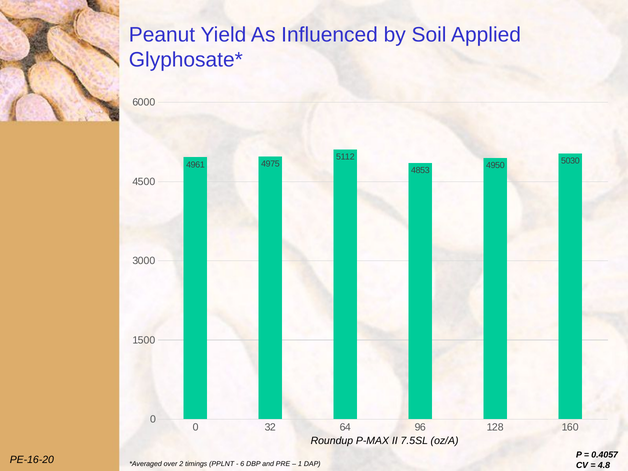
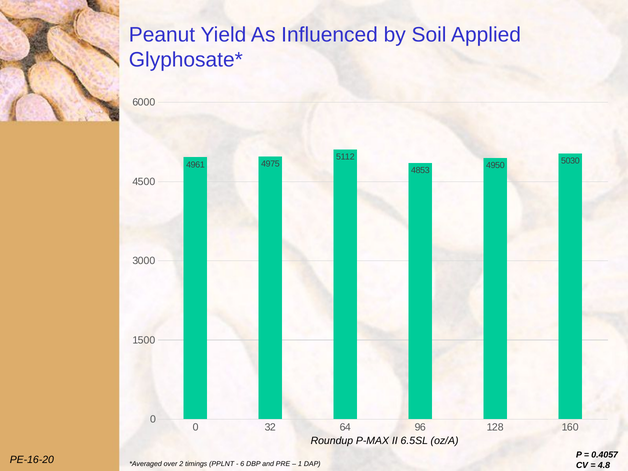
7.5SL: 7.5SL -> 6.5SL
